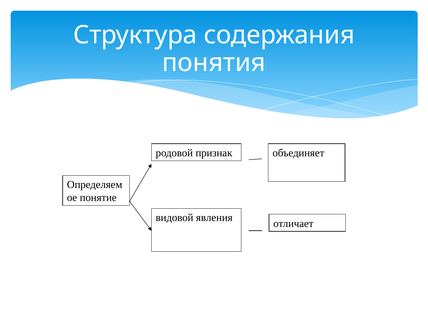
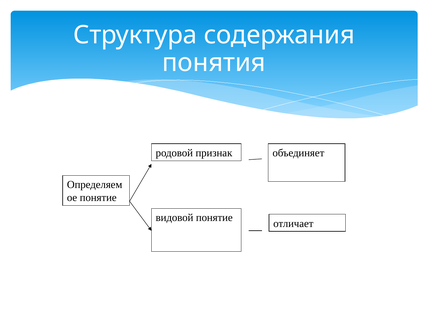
видовой явления: явления -> понятие
